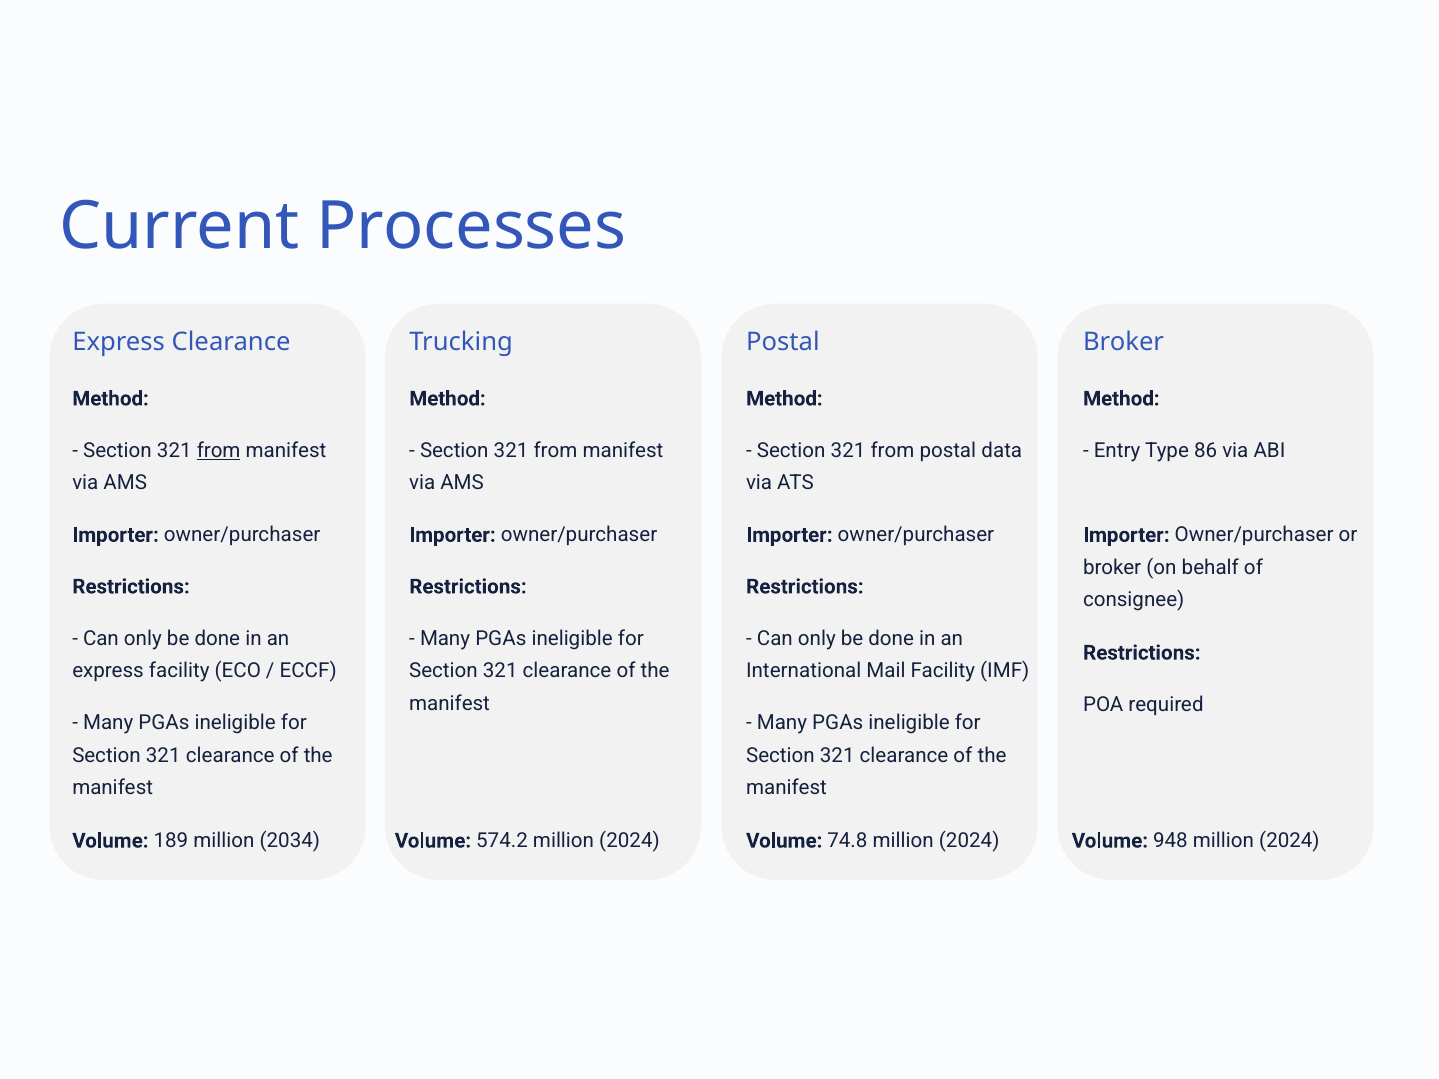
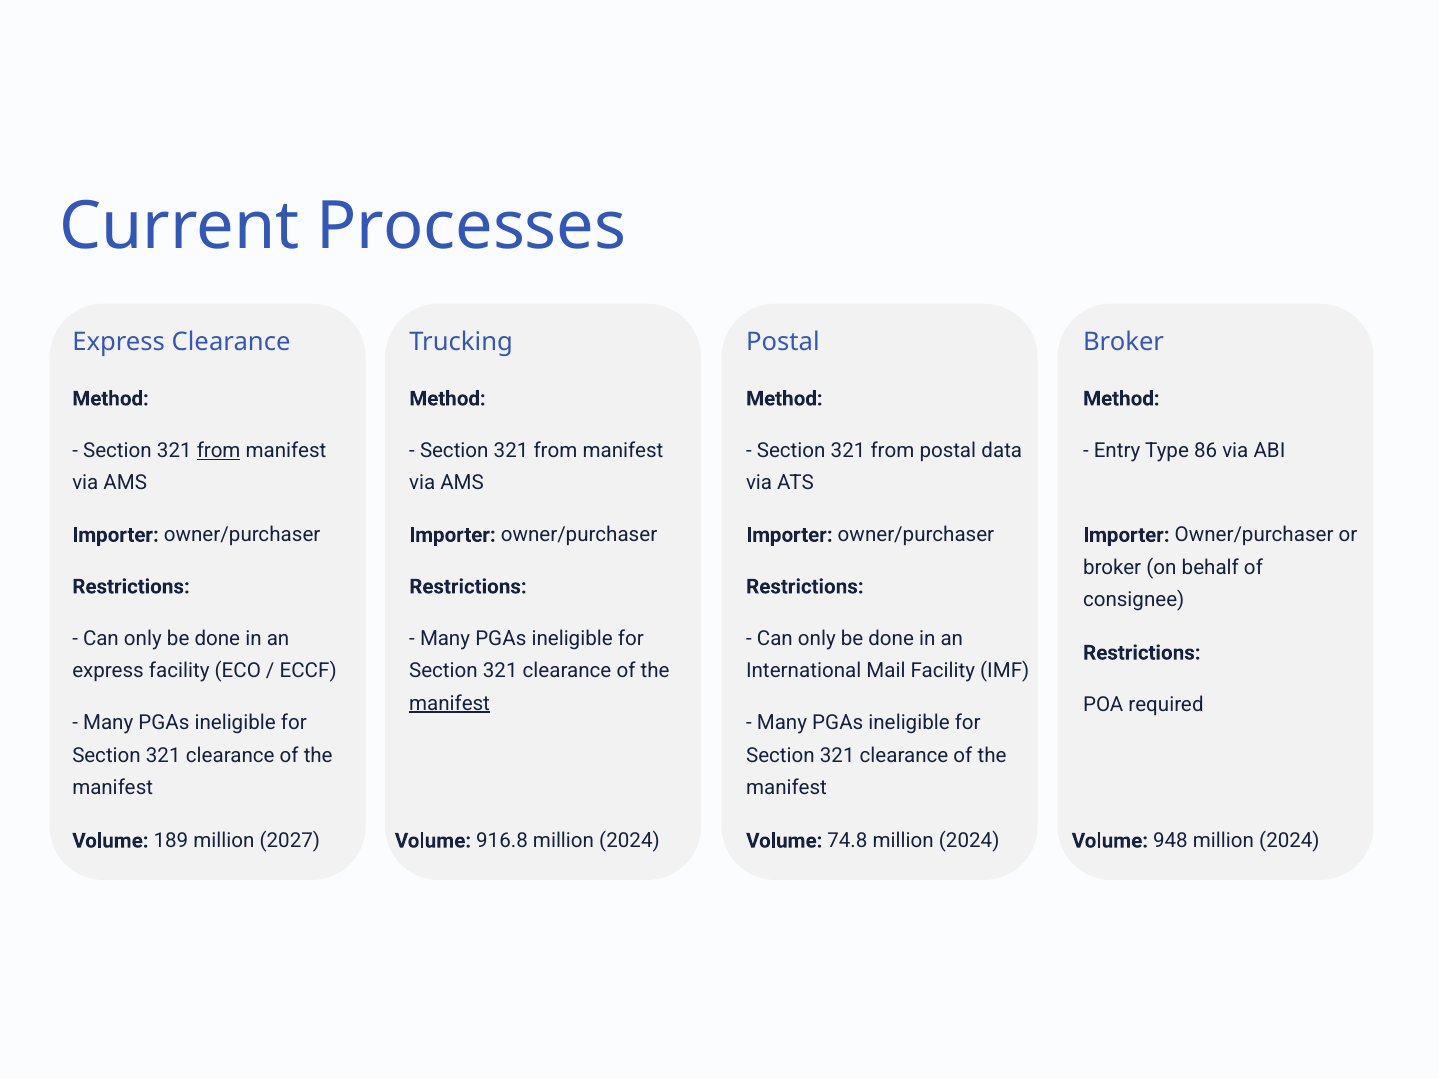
manifest at (450, 703) underline: none -> present
2034: 2034 -> 2027
574.2: 574.2 -> 916.8
